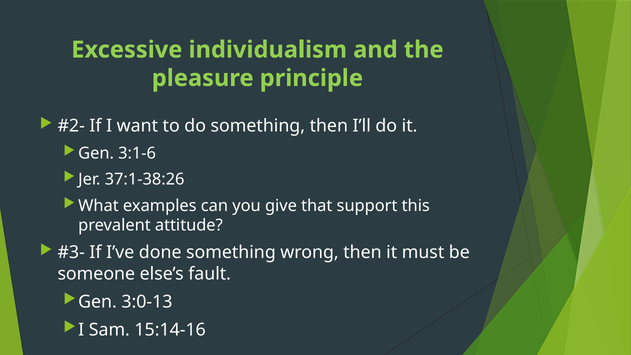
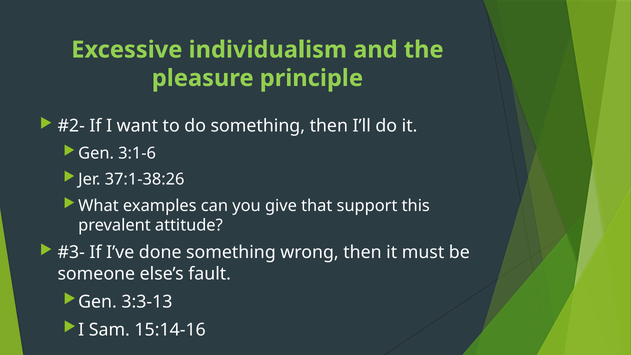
3:0-13: 3:0-13 -> 3:3-13
